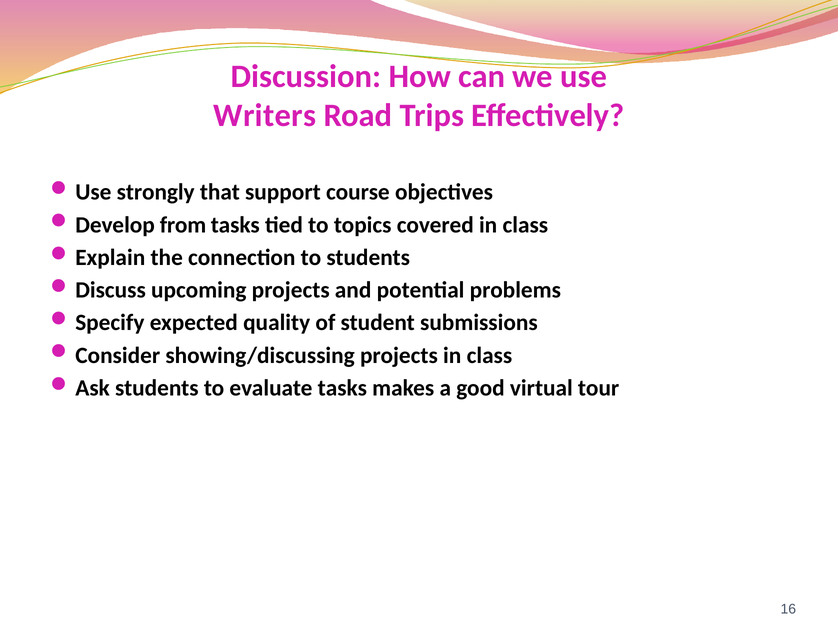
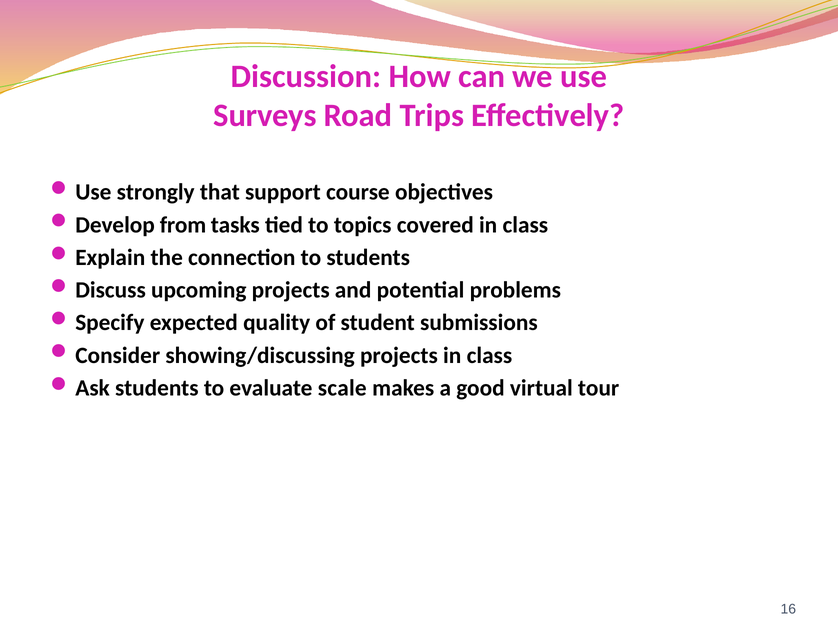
Writers: Writers -> Surveys
evaluate tasks: tasks -> scale
